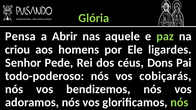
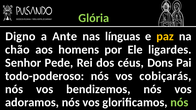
Pensa: Pensa -> Digno
Abrir: Abrir -> Ante
aquele: aquele -> línguas
paz colour: light green -> yellow
criou: criou -> chão
